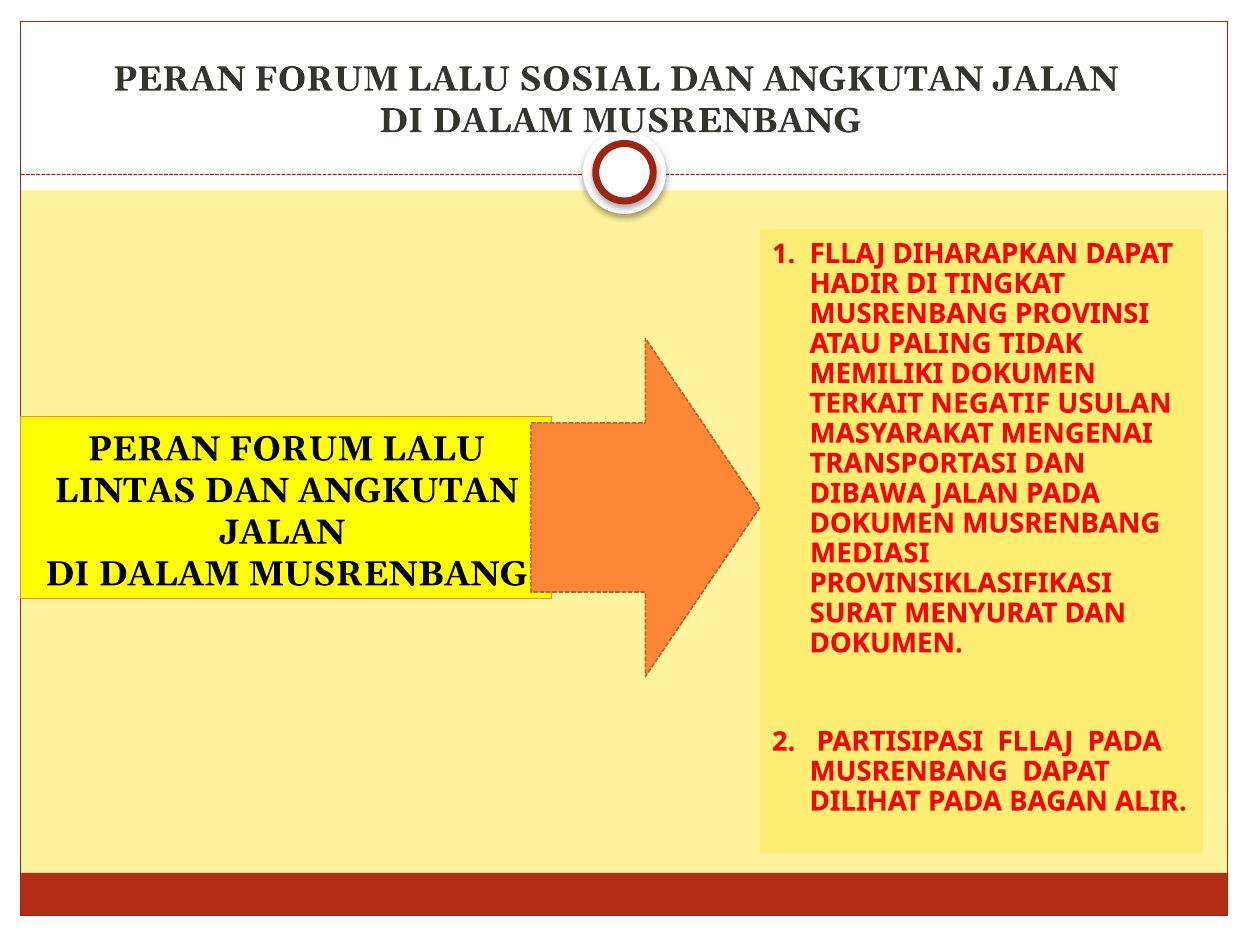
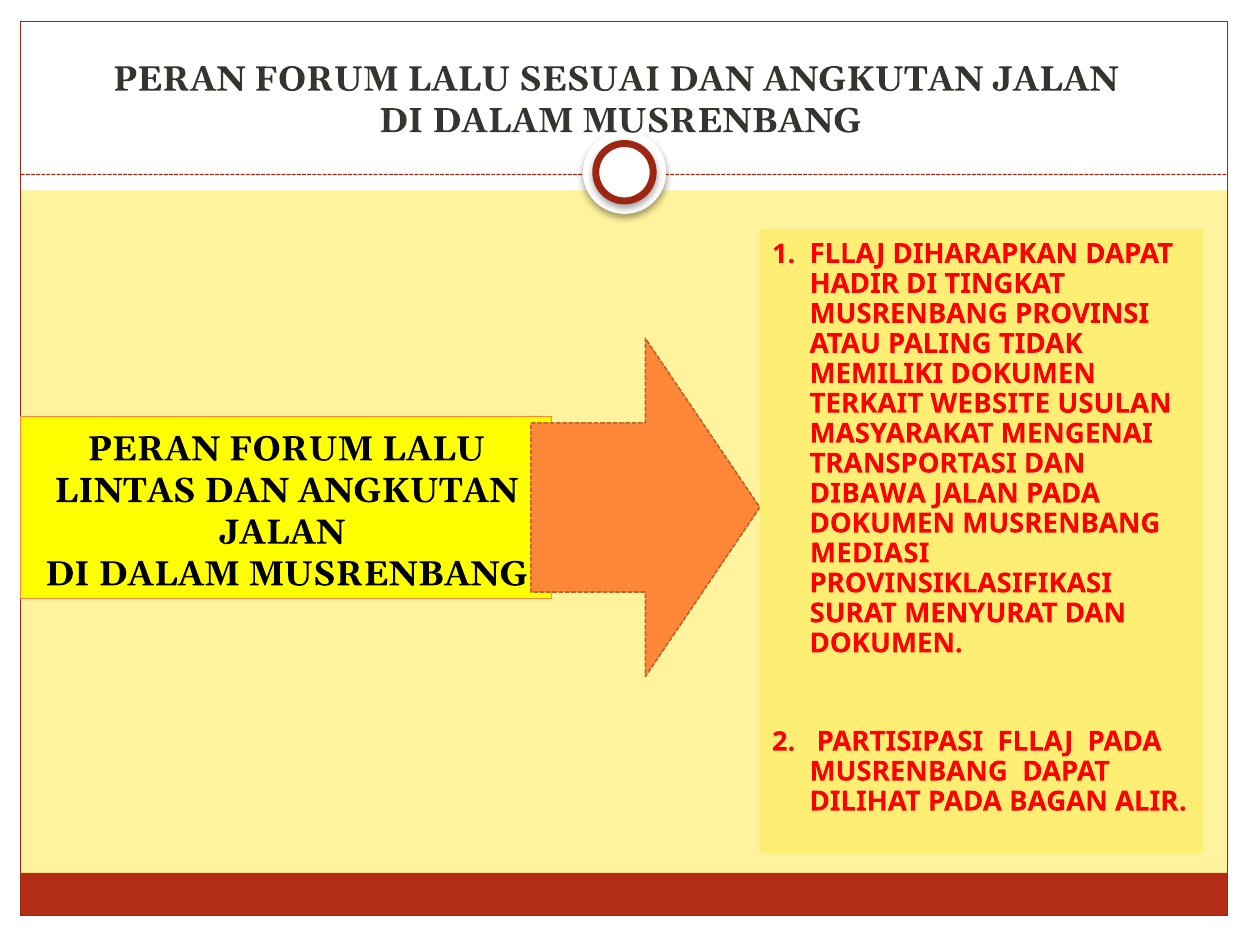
SOSIAL: SOSIAL -> SESUAI
NEGATIF: NEGATIF -> WEBSITE
